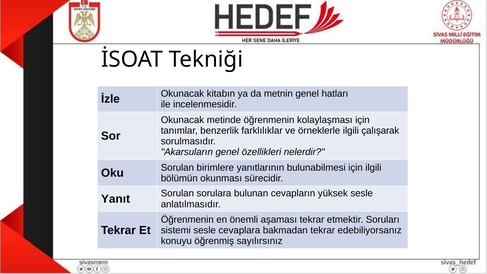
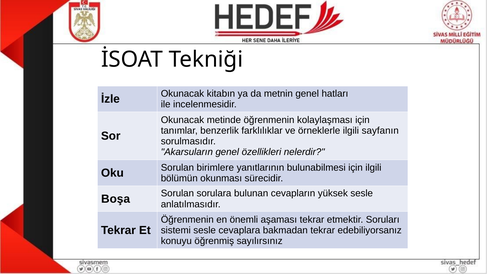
çalışarak: çalışarak -> sayfanın
Yanıt: Yanıt -> Boşa
